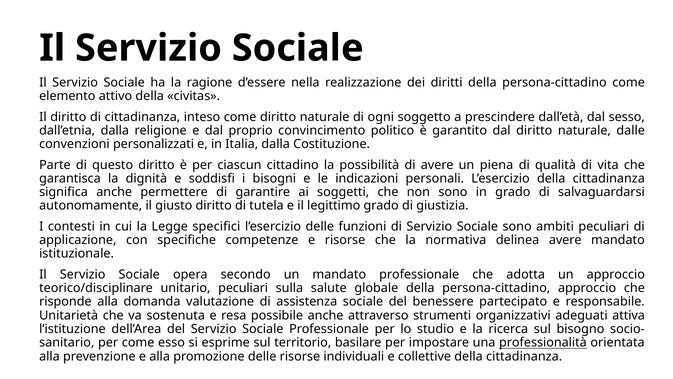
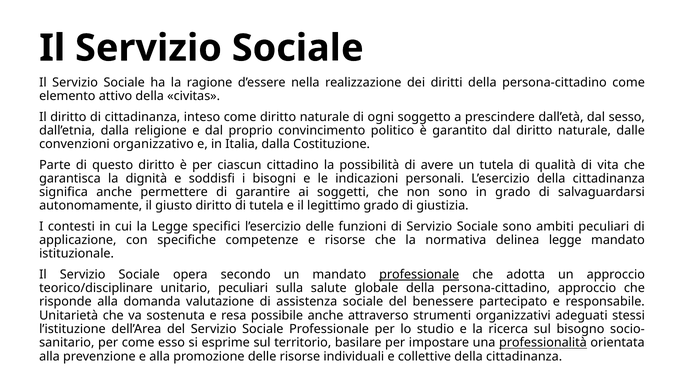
personalizzati: personalizzati -> organizzativo
un piena: piena -> tutela
delinea avere: avere -> legge
professionale at (419, 274) underline: none -> present
attiva: attiva -> stessi
